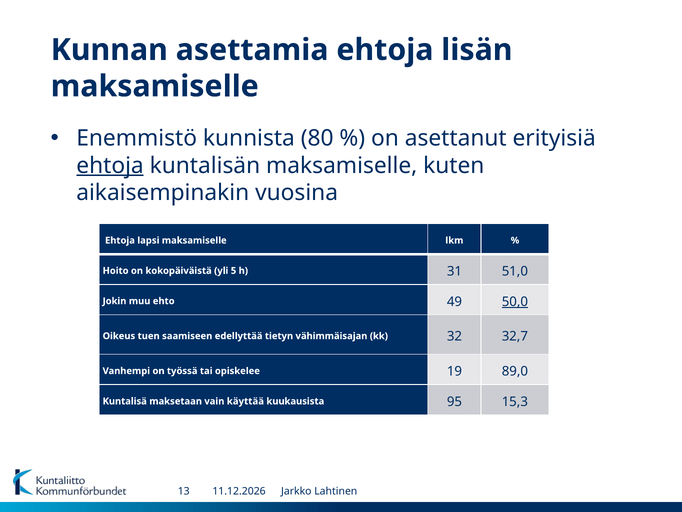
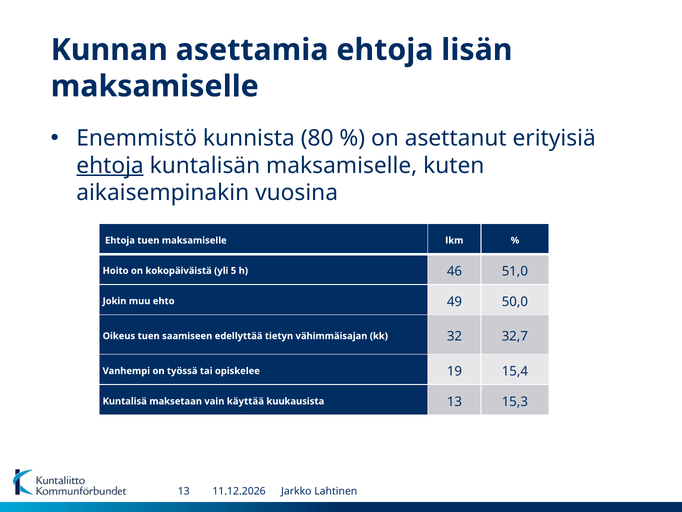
Ehtoja lapsi: lapsi -> tuen
31: 31 -> 46
50,0 underline: present -> none
89,0: 89,0 -> 15,4
kuukausista 95: 95 -> 13
